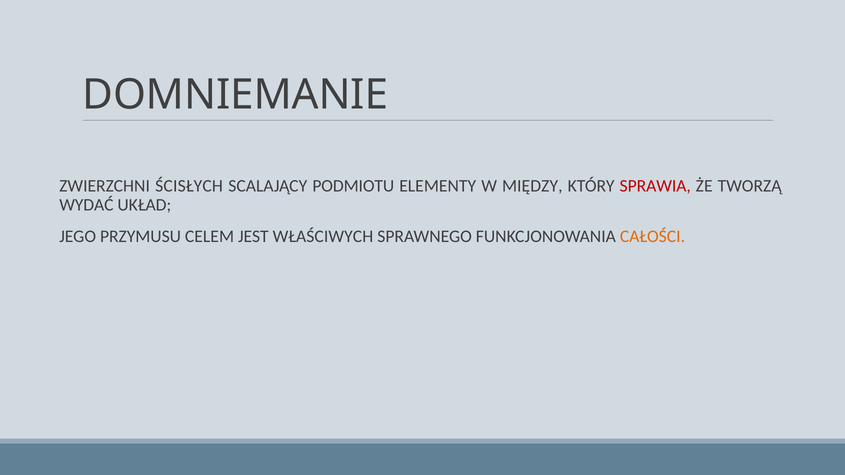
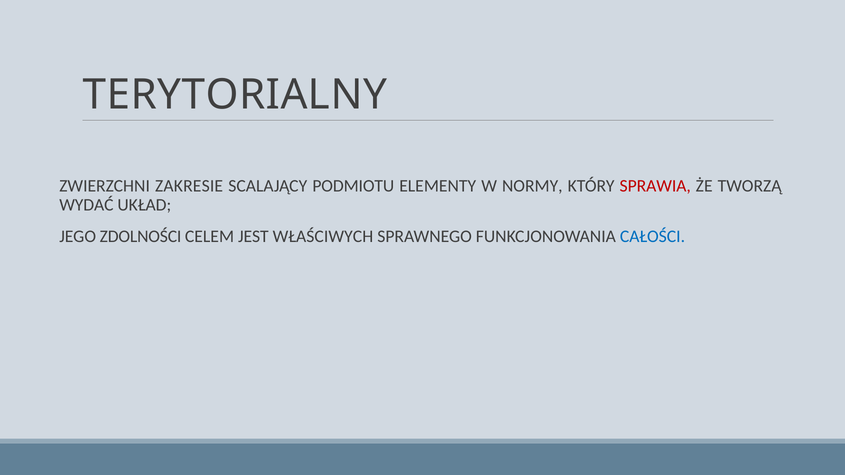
DOMNIEMANIE: DOMNIEMANIE -> TERYTORIALNY
ŚCISŁYCH: ŚCISŁYCH -> ZAKRESIE
MIĘDZY: MIĘDZY -> NORMY
PRZYMUSU: PRZYMUSU -> ZDOLNOŚCI
CAŁOŚCI colour: orange -> blue
